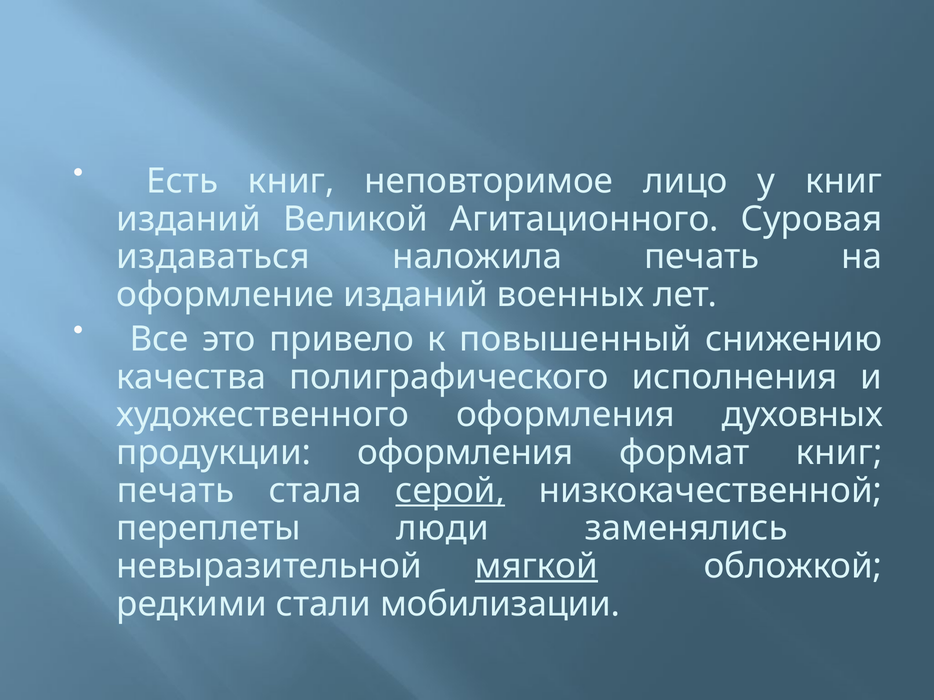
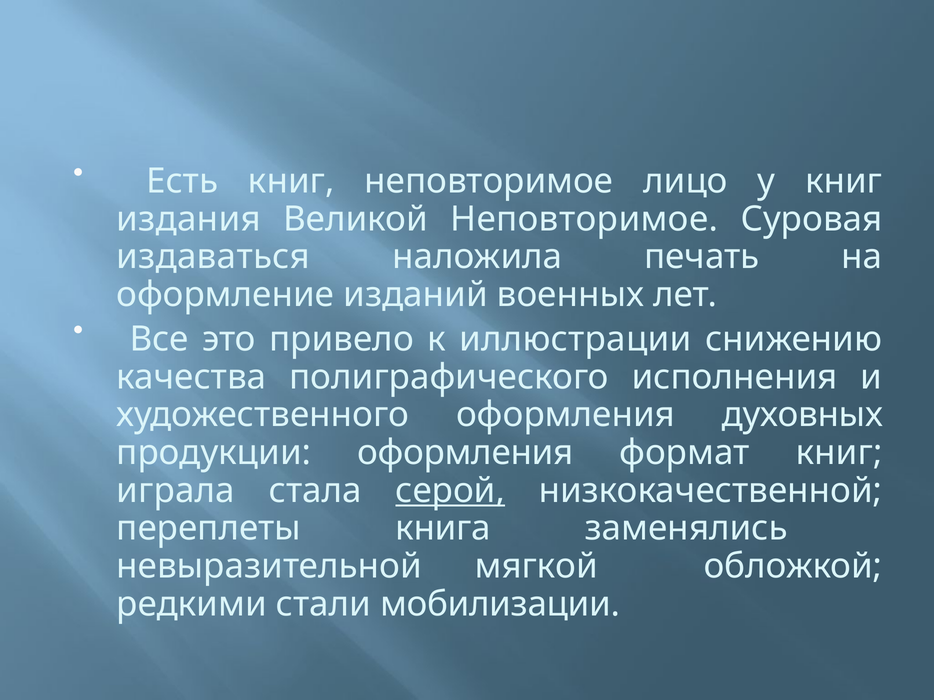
изданий at (189, 219): изданий -> издания
Великой Агитационного: Агитационного -> Неповторимое
повышенный: повышенный -> иллюстрации
печать at (176, 491): печать -> играла
люди: люди -> книга
мягкой underline: present -> none
